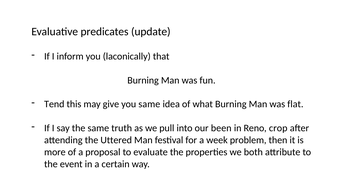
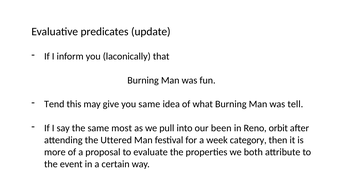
flat: flat -> tell
truth: truth -> most
crop: crop -> orbit
problem: problem -> category
